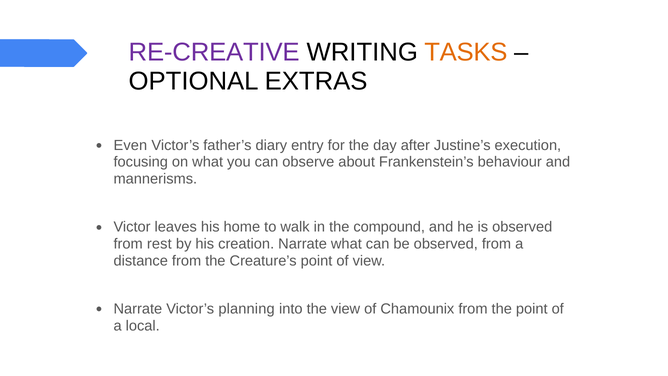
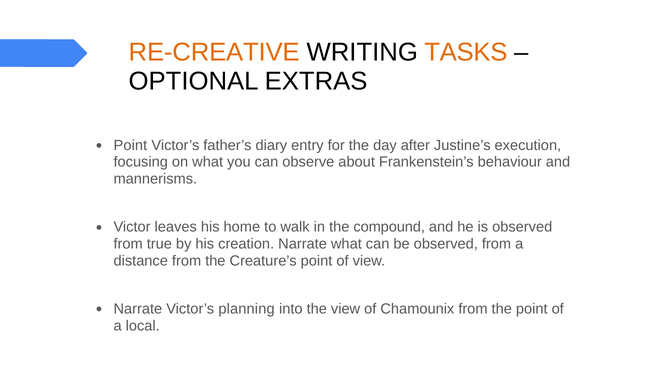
RE-CREATIVE colour: purple -> orange
Even at (130, 145): Even -> Point
rest: rest -> true
